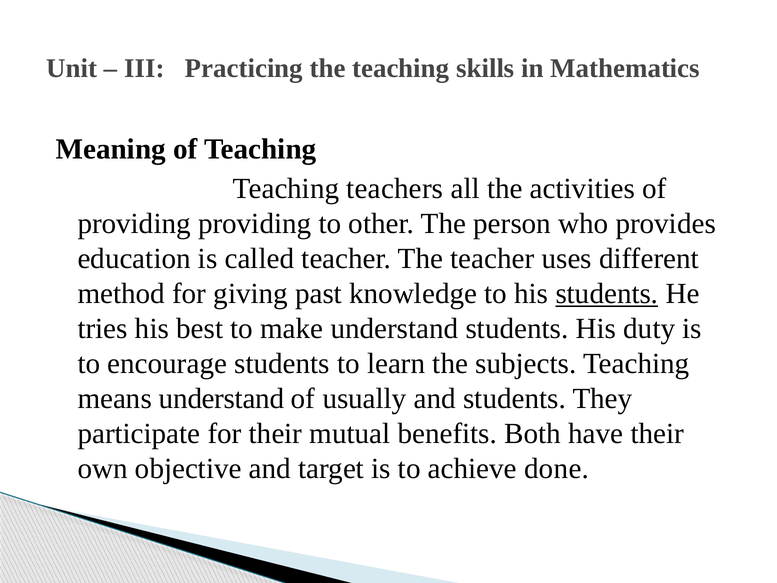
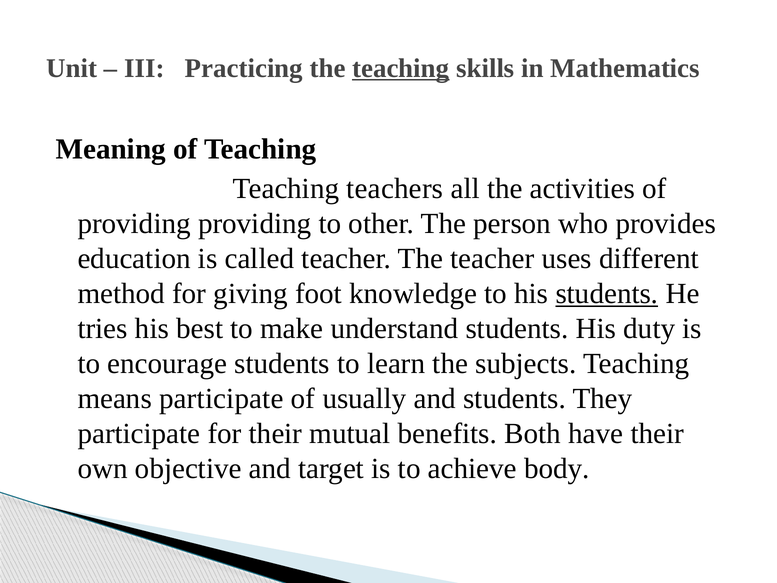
teaching at (401, 68) underline: none -> present
past: past -> foot
means understand: understand -> participate
done: done -> body
